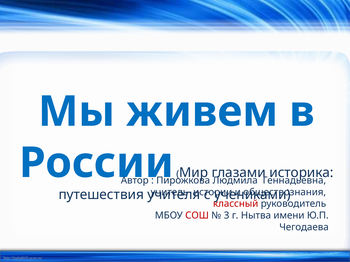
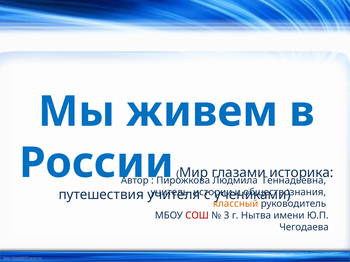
классный colour: red -> orange
